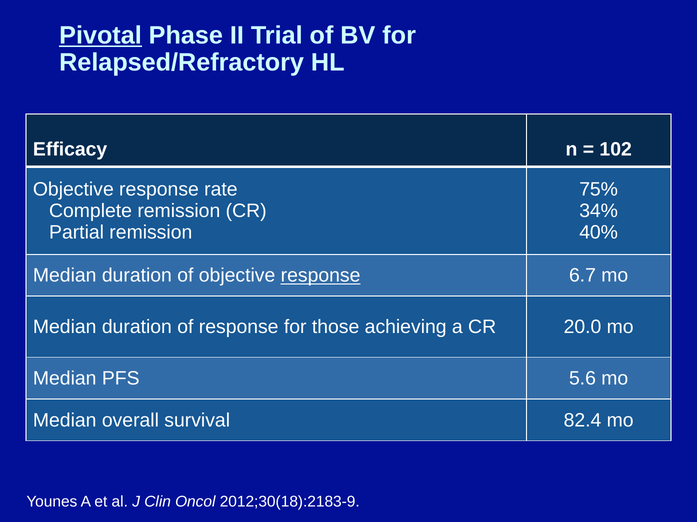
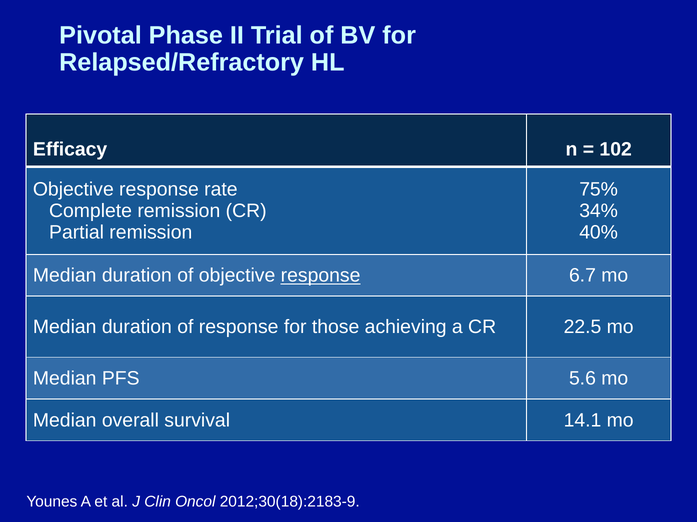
Pivotal underline: present -> none
20.0: 20.0 -> 22.5
82.4: 82.4 -> 14.1
